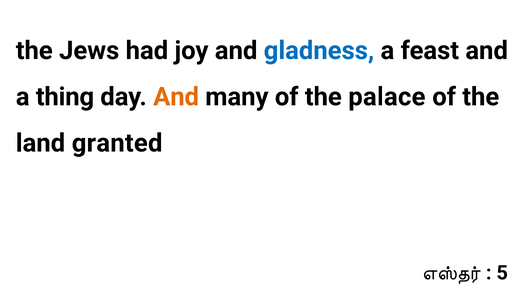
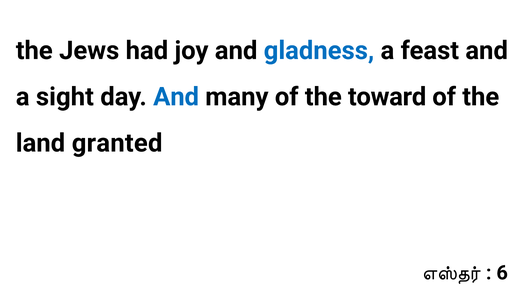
thing: thing -> sight
And at (176, 97) colour: orange -> blue
palace: palace -> toward
5: 5 -> 6
